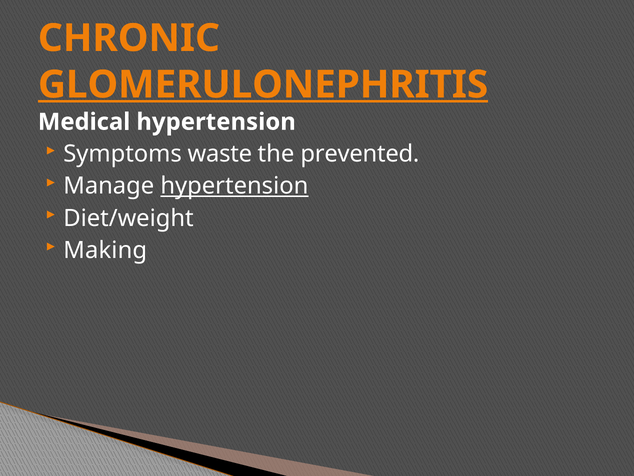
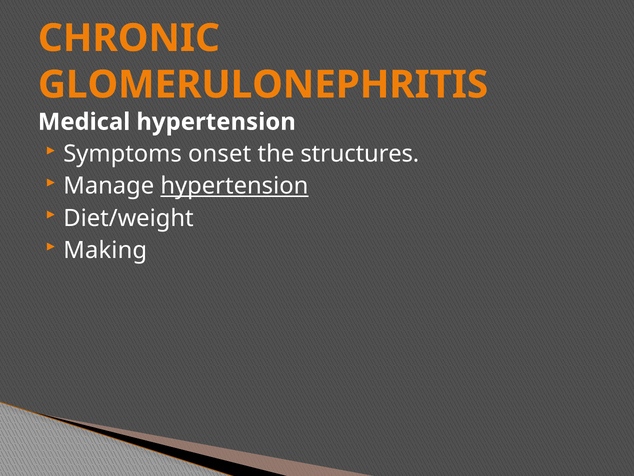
GLOMERULONEPHRITIS underline: present -> none
waste: waste -> onset
prevented: prevented -> structures
